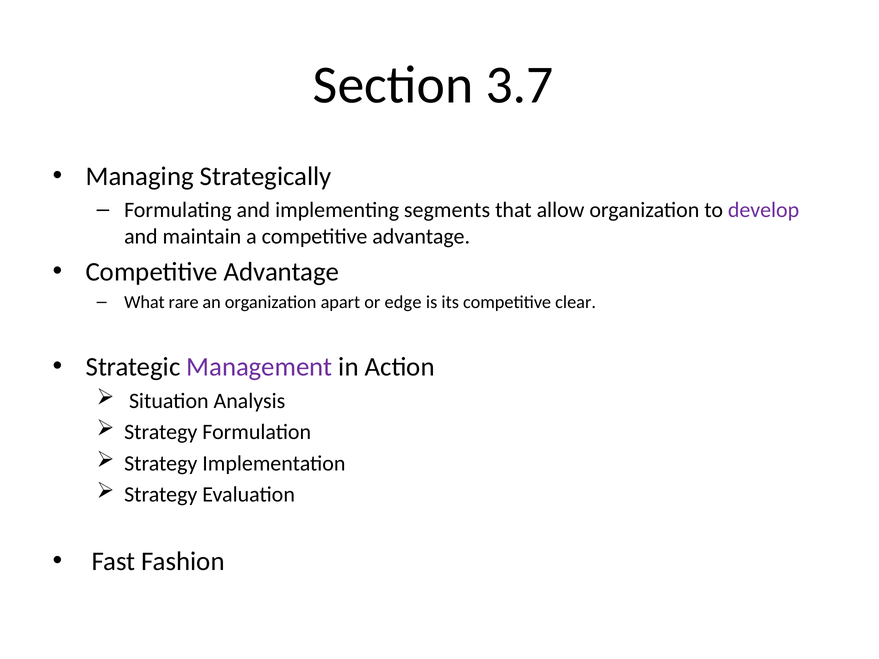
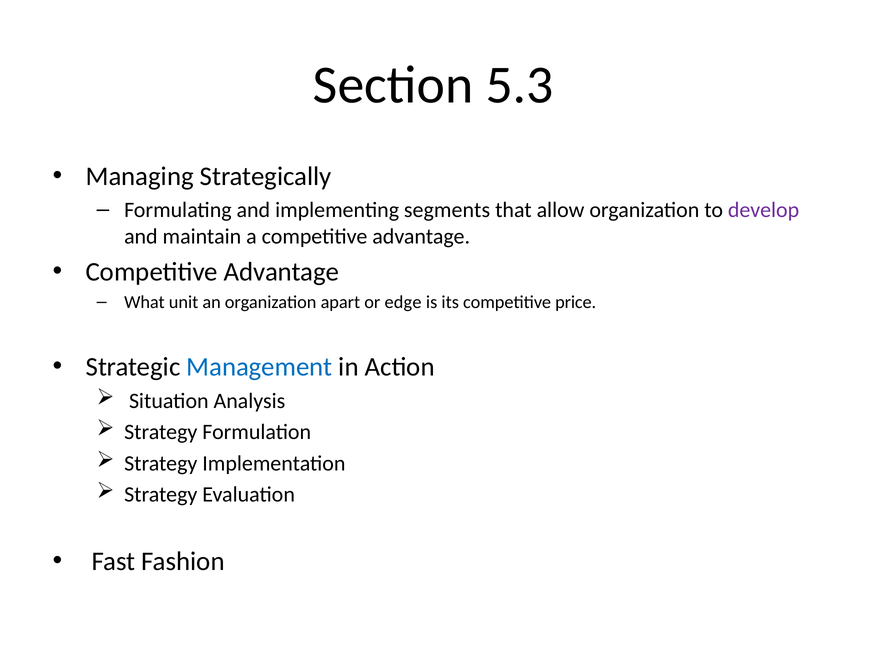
3.7: 3.7 -> 5.3
rare: rare -> unit
clear: clear -> price
Management colour: purple -> blue
